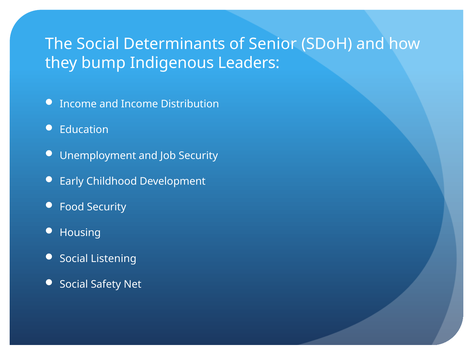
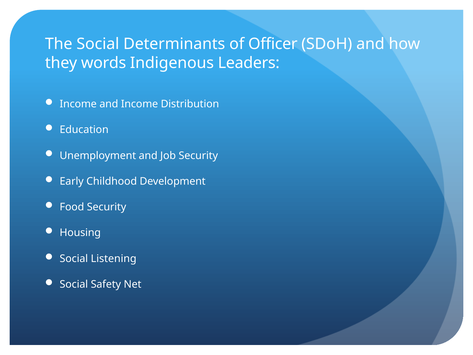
Senior: Senior -> Officer
bump: bump -> words
